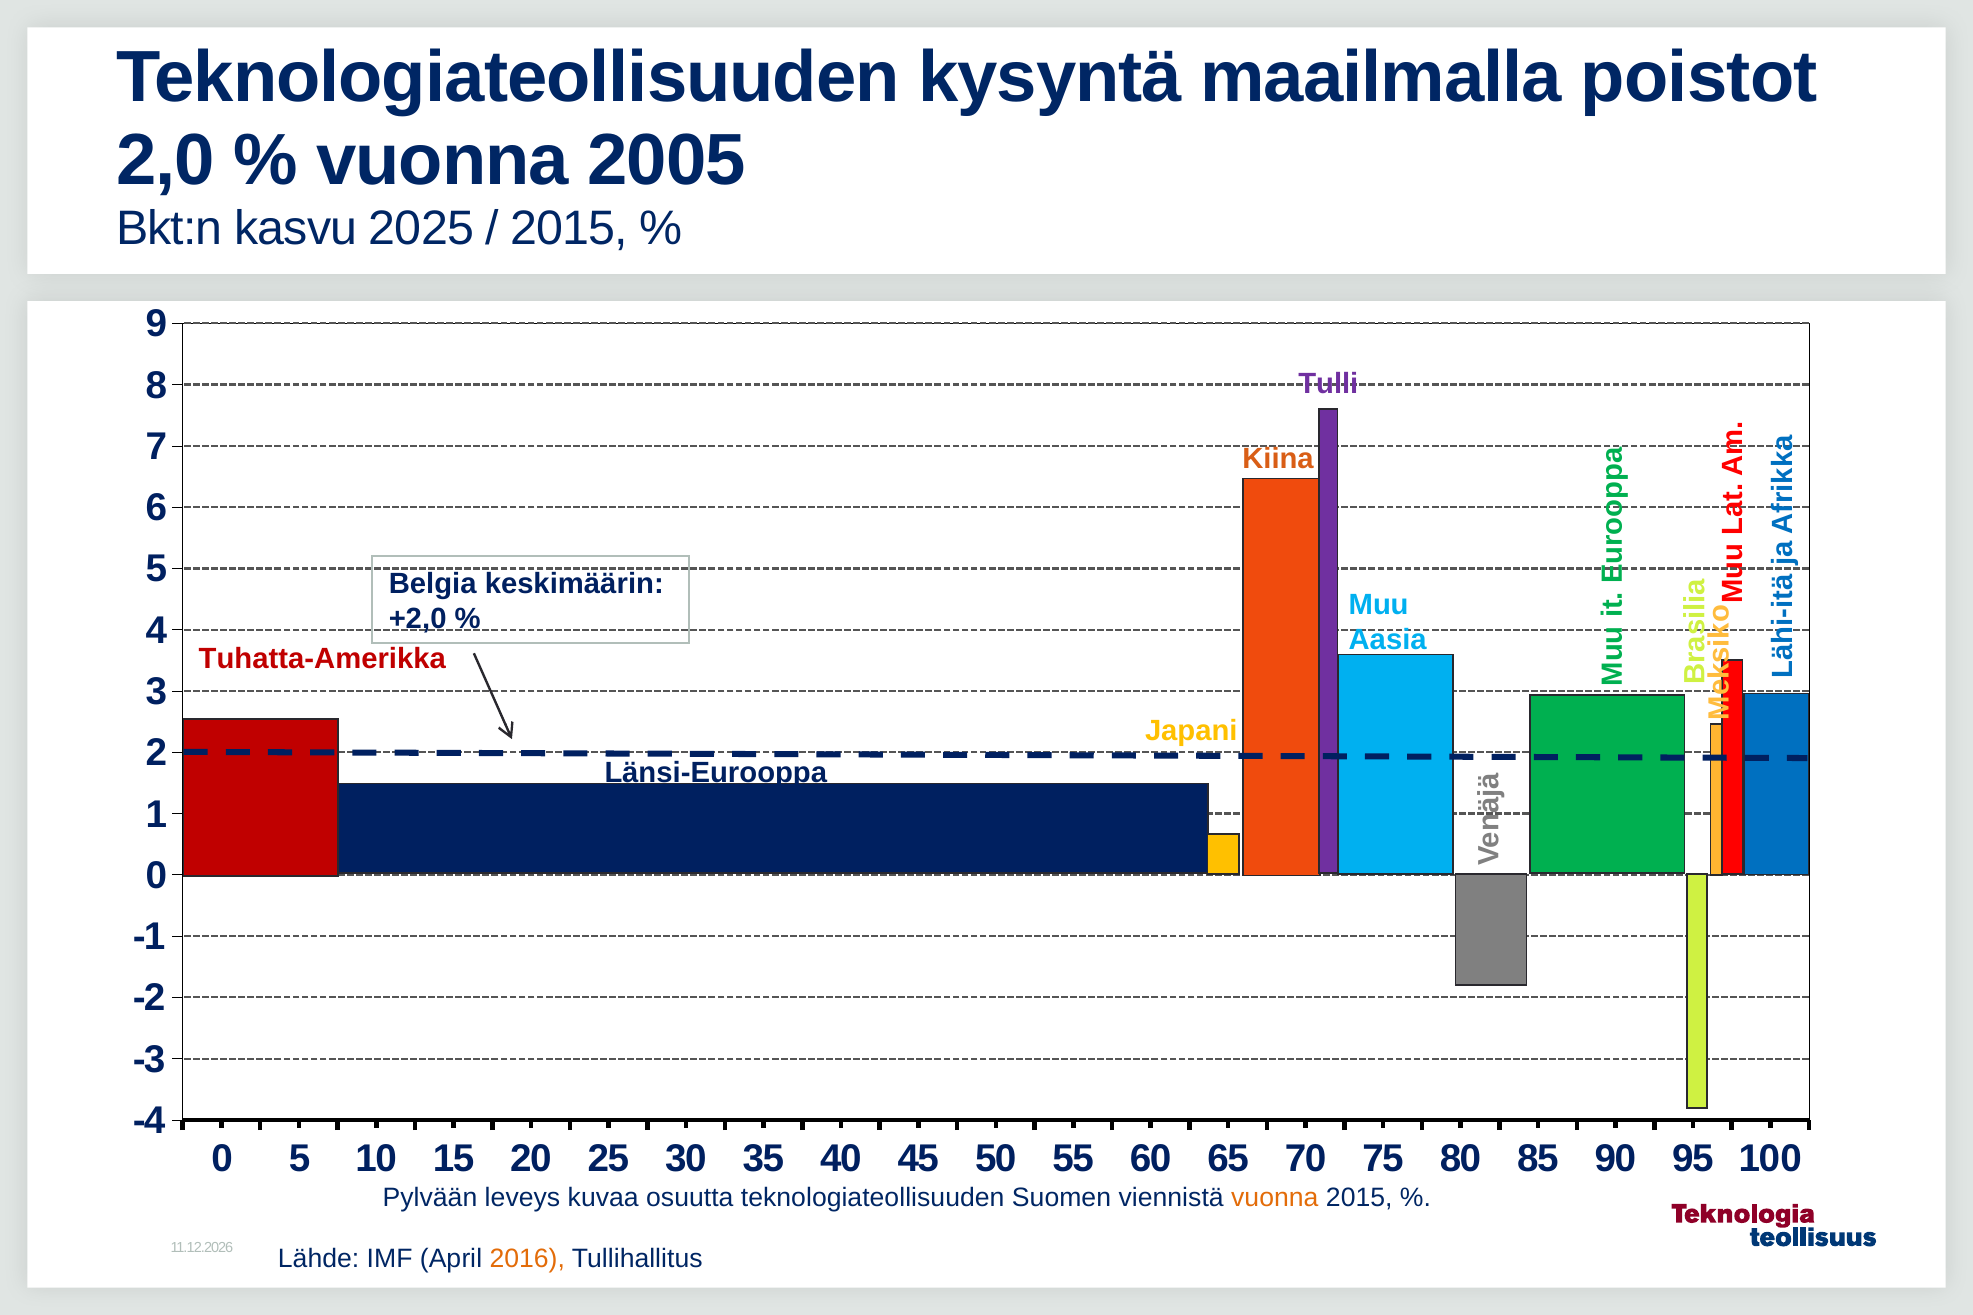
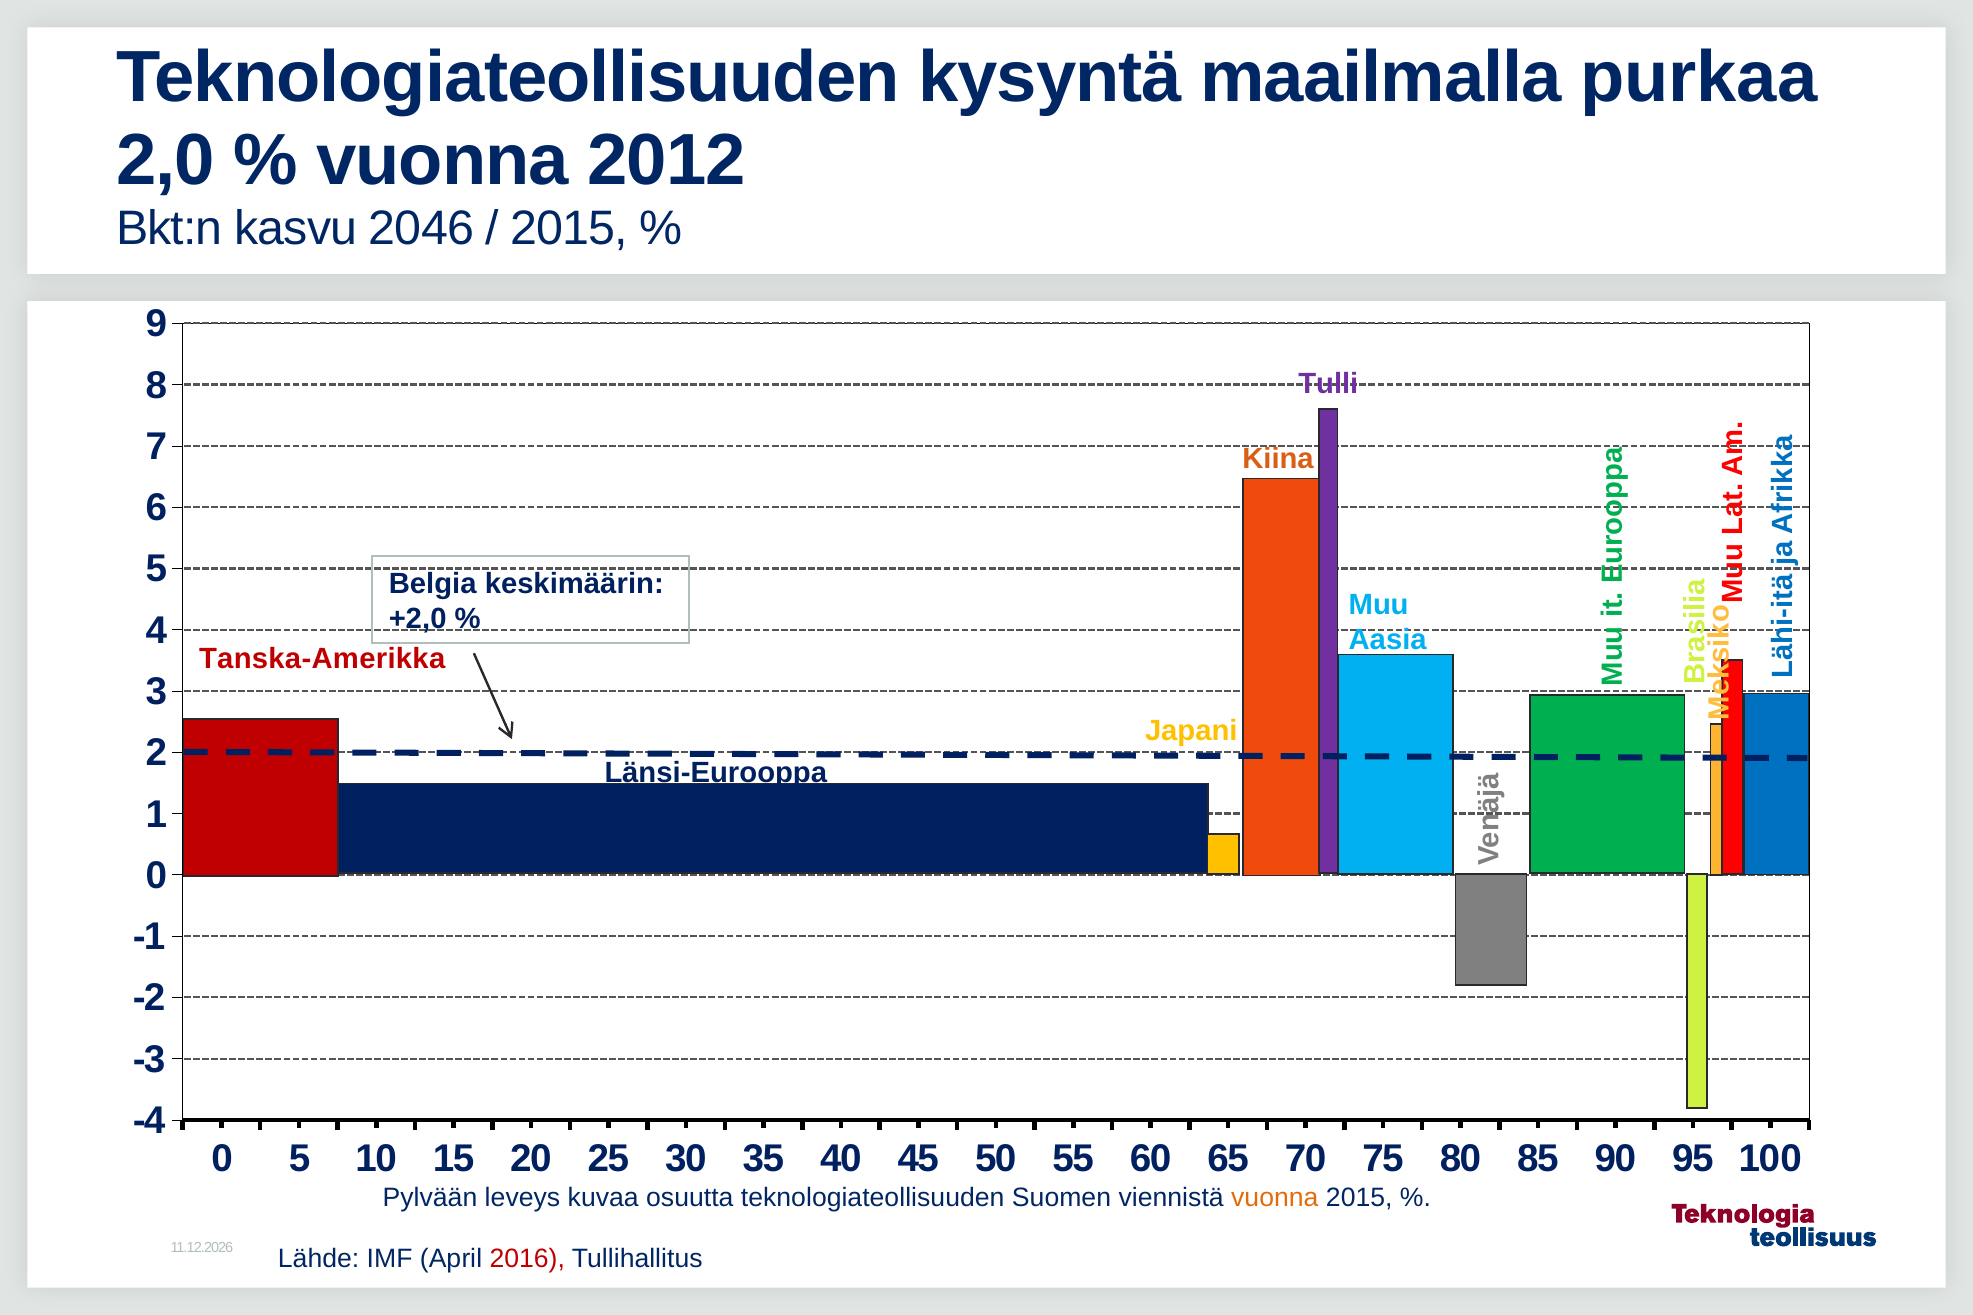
poistot: poistot -> purkaa
2005: 2005 -> 2012
2025: 2025 -> 2046
Tuhatta-Amerikka: Tuhatta-Amerikka -> Tanska-Amerikka
2016 colour: orange -> red
